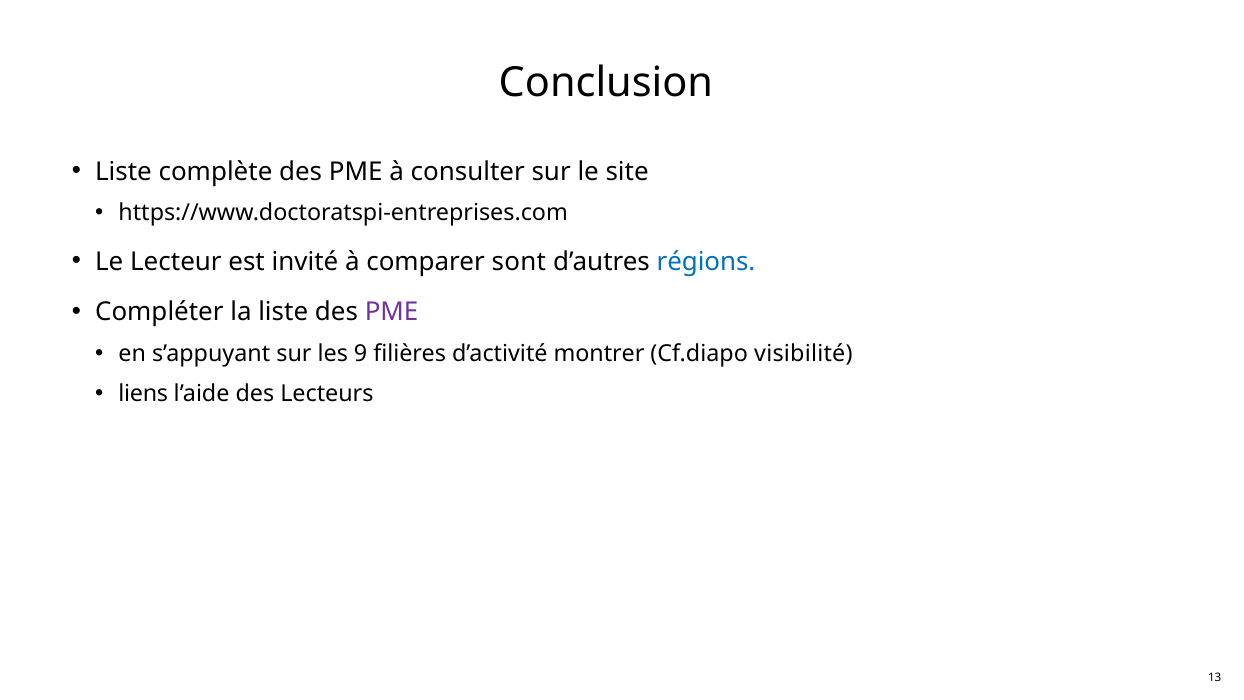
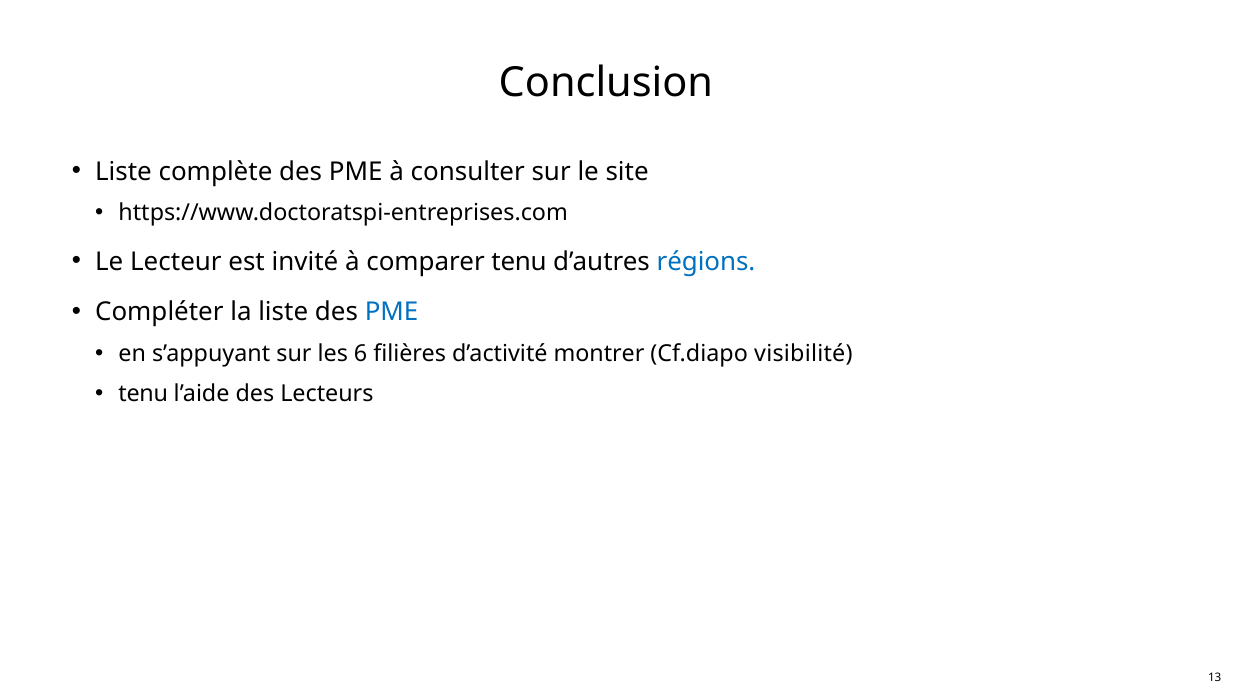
comparer sont: sont -> tenu
PME at (392, 312) colour: purple -> blue
9: 9 -> 6
liens at (143, 393): liens -> tenu
